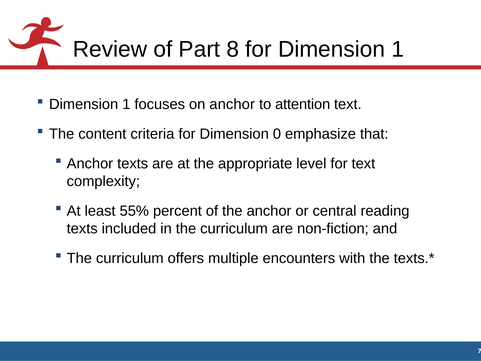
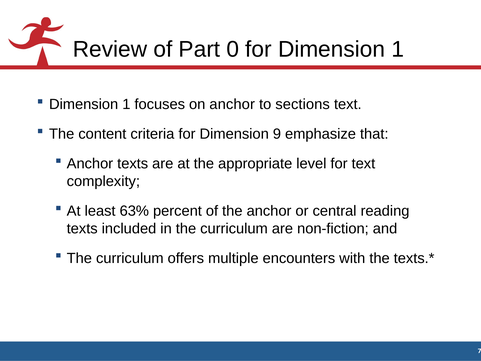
8: 8 -> 0
attention: attention -> sections
0: 0 -> 9
55%: 55% -> 63%
